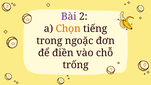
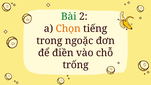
Bài colour: purple -> green
